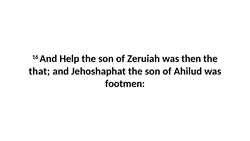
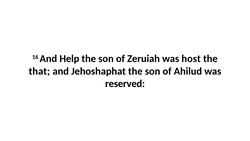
then: then -> host
footmen: footmen -> reserved
